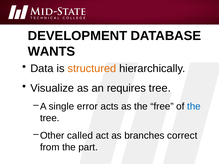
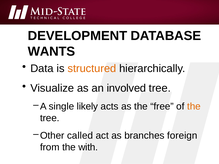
requires: requires -> involved
error: error -> likely
the at (194, 107) colour: blue -> orange
correct: correct -> foreign
part: part -> with
